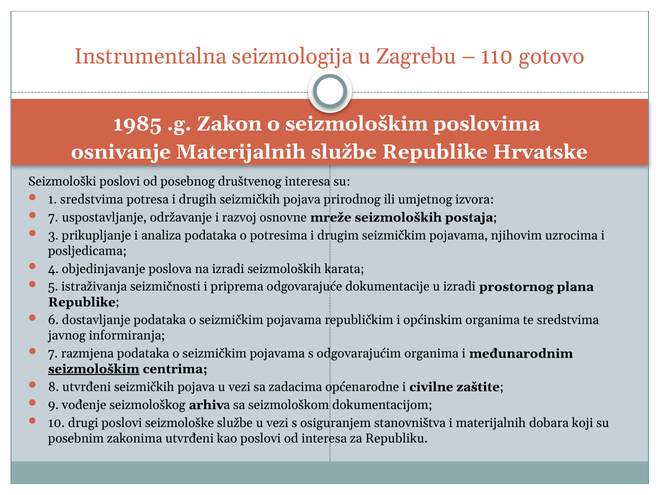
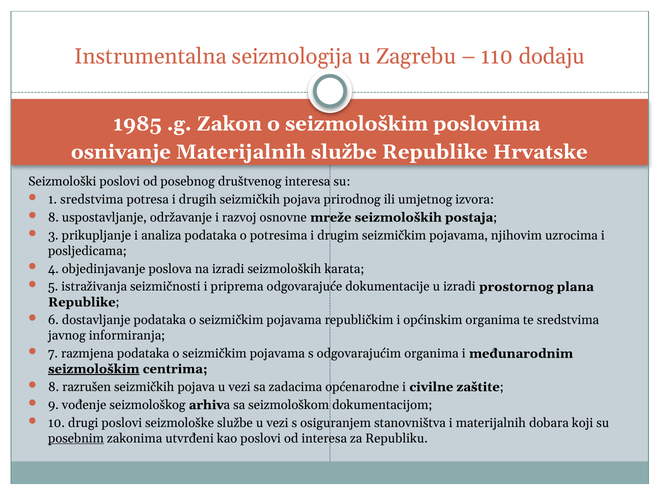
gotovo: gotovo -> dodaju
7 at (53, 217): 7 -> 8
8 utvrđeni: utvrđeni -> razrušen
posebnim underline: none -> present
